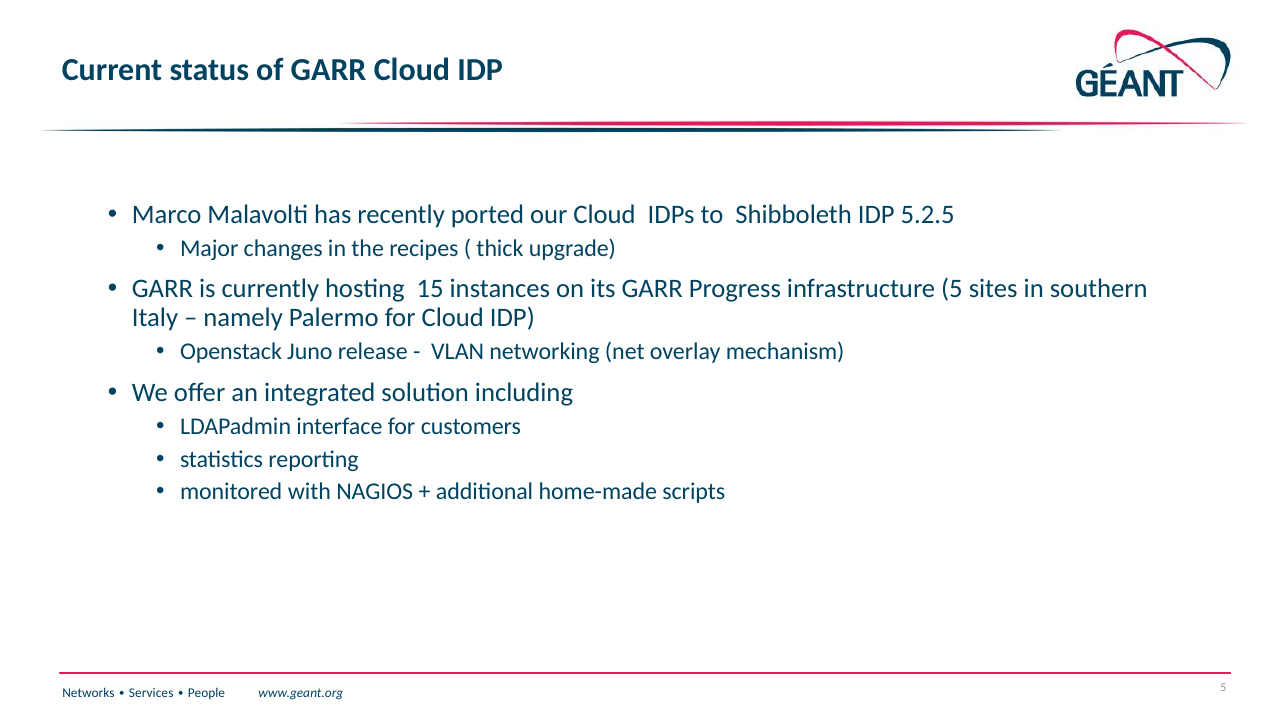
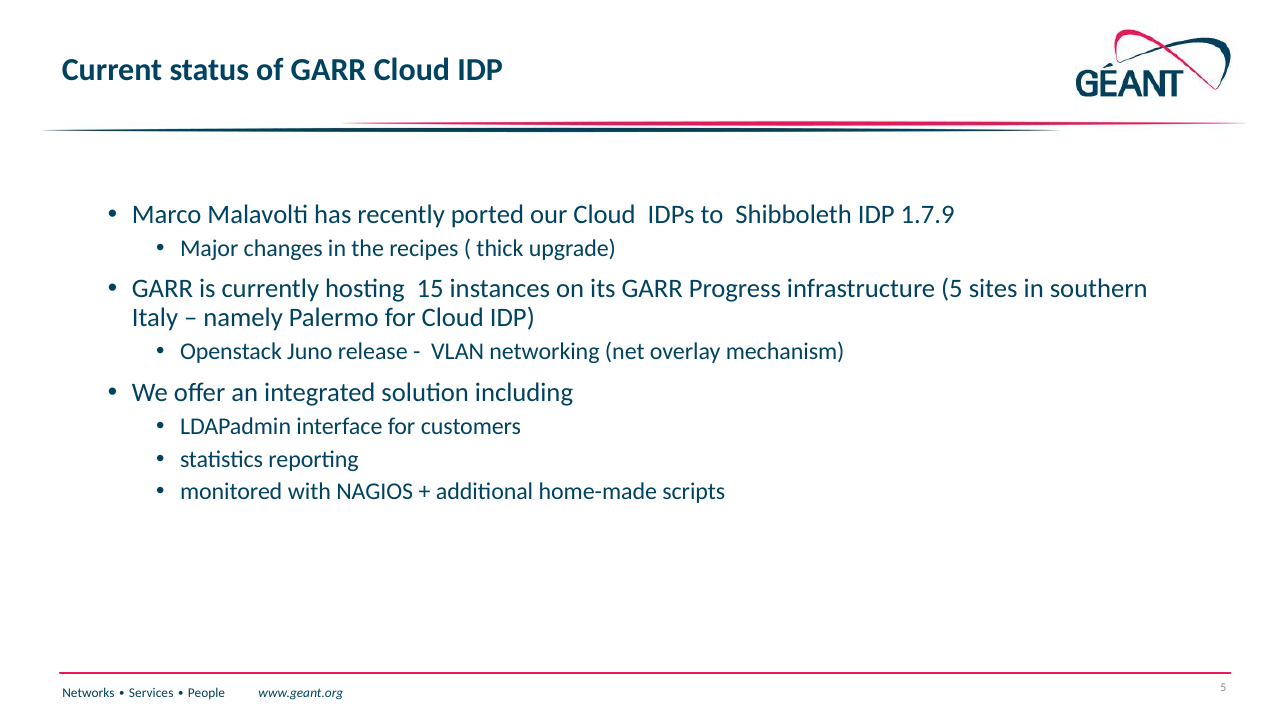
5.2.5: 5.2.5 -> 1.7.9
